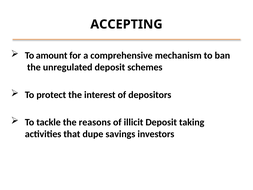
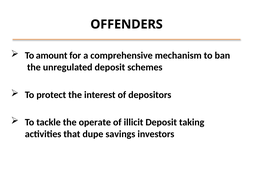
ACCEPTING: ACCEPTING -> OFFENDERS
reasons: reasons -> operate
